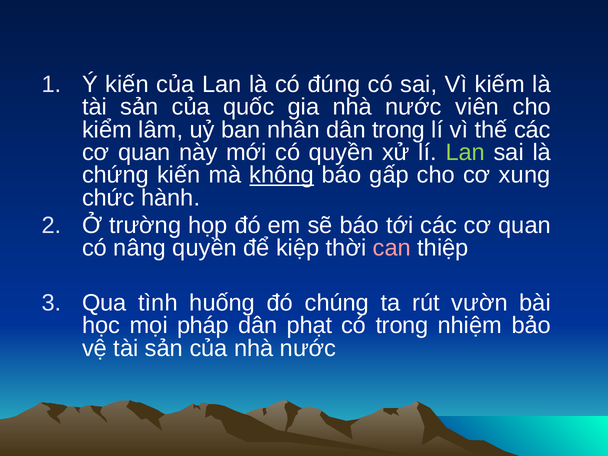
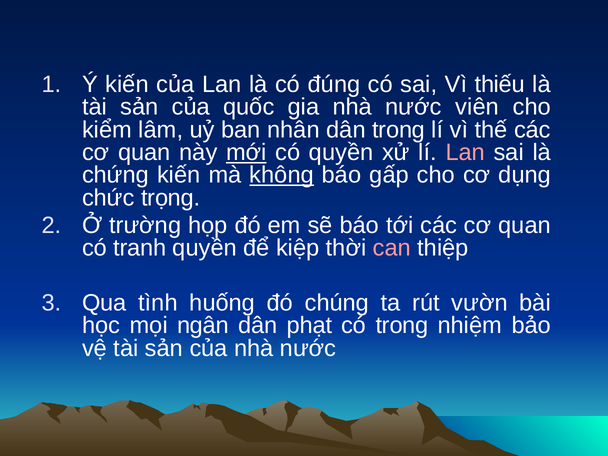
kiếm: kiếm -> thiếu
mới underline: none -> present
Lan at (465, 152) colour: light green -> pink
xung: xung -> dụng
hành: hành -> trọng
nâng: nâng -> tranh
pháp: pháp -> ngân
